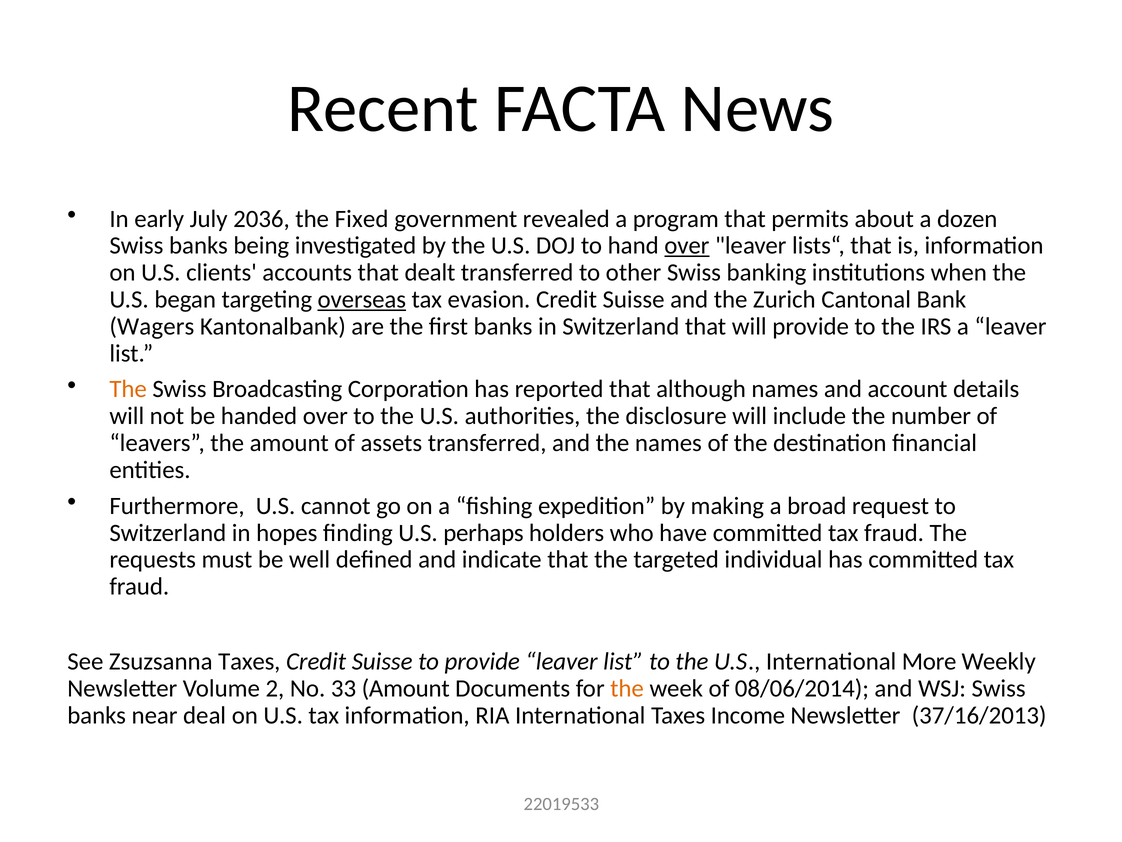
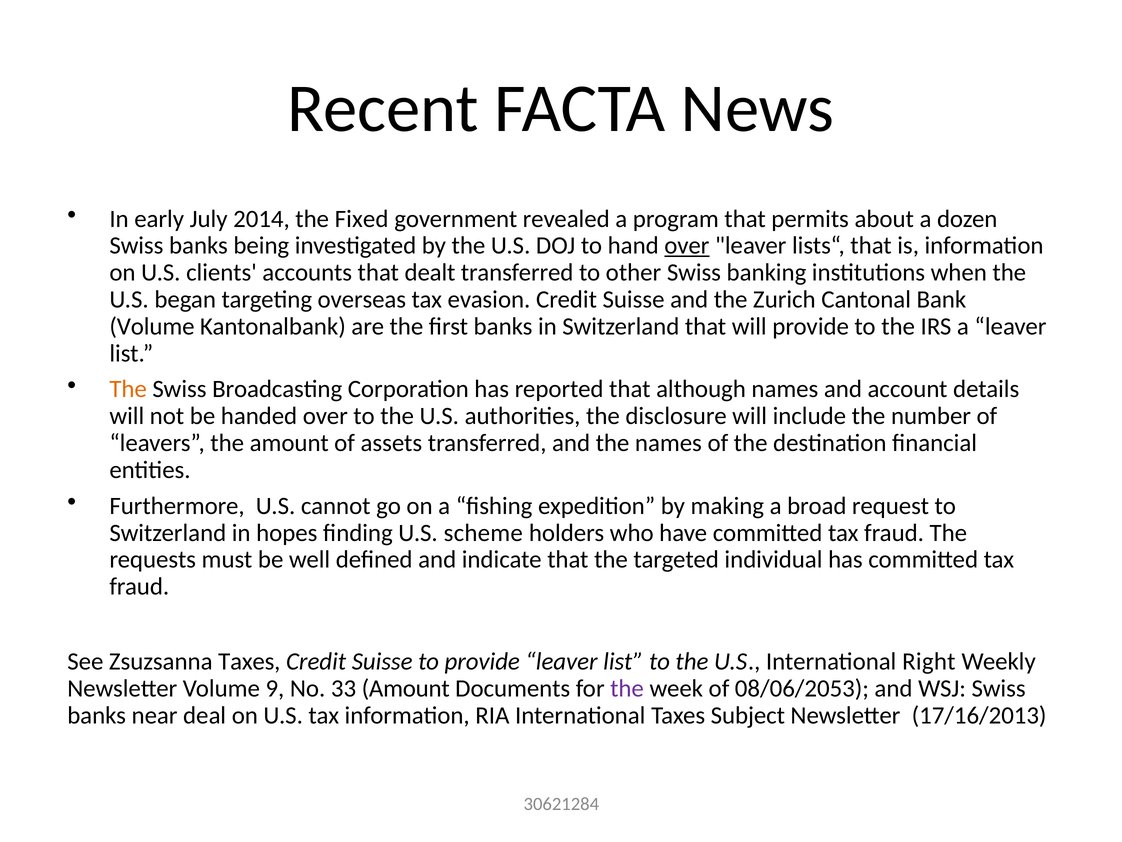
2036: 2036 -> 2014
overseas underline: present -> none
Wagers at (152, 326): Wagers -> Volume
perhaps: perhaps -> scheme
More: More -> Right
2: 2 -> 9
the at (627, 688) colour: orange -> purple
08/06/2014: 08/06/2014 -> 08/06/2053
Income: Income -> Subject
37/16/2013: 37/16/2013 -> 17/16/2013
22019533: 22019533 -> 30621284
